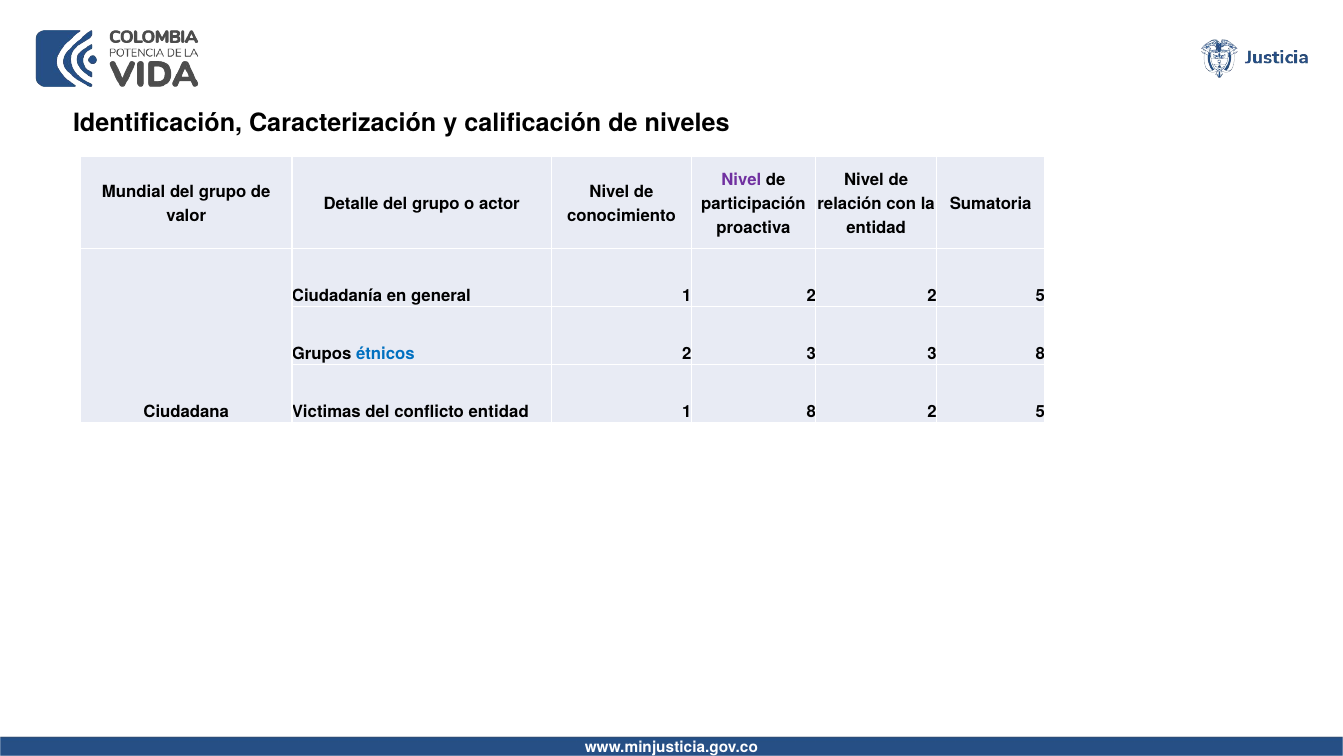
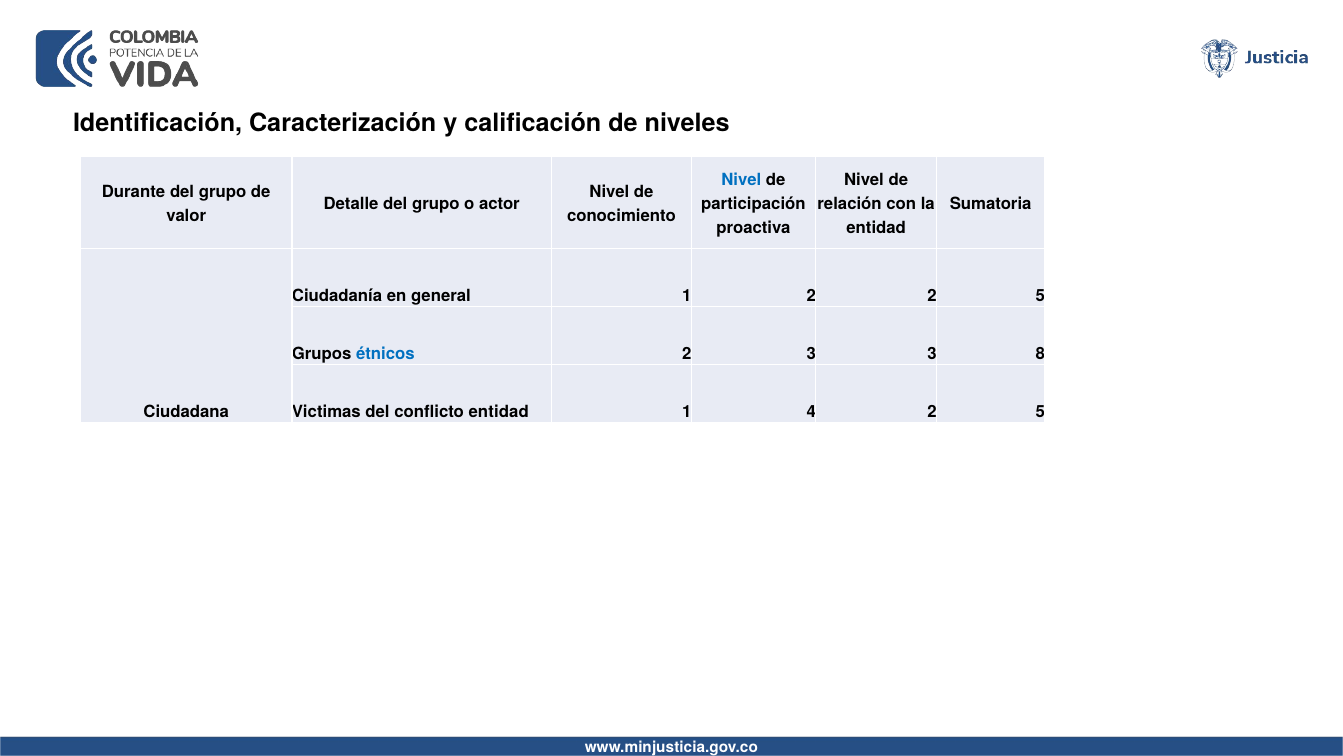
Nivel at (741, 179) colour: purple -> blue
Mundial: Mundial -> Durante
1 8: 8 -> 4
